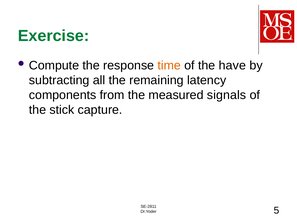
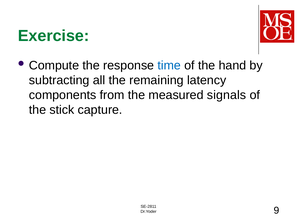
time colour: orange -> blue
have: have -> hand
5: 5 -> 9
